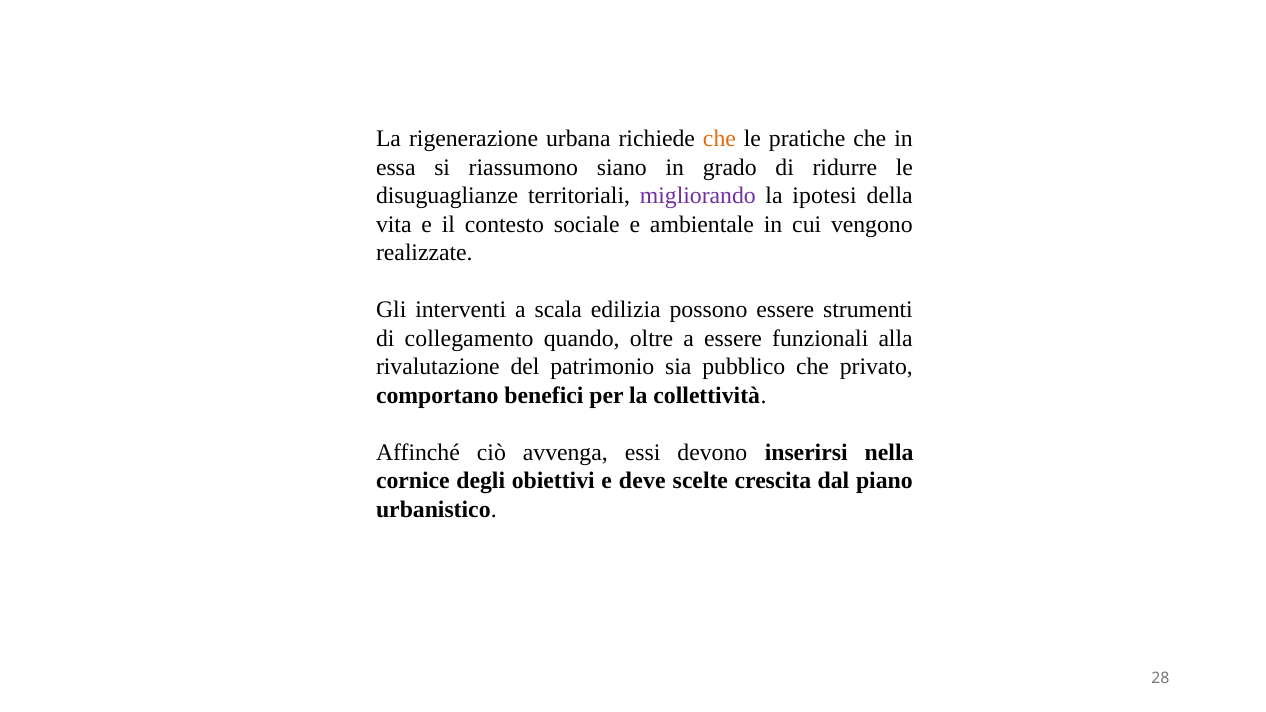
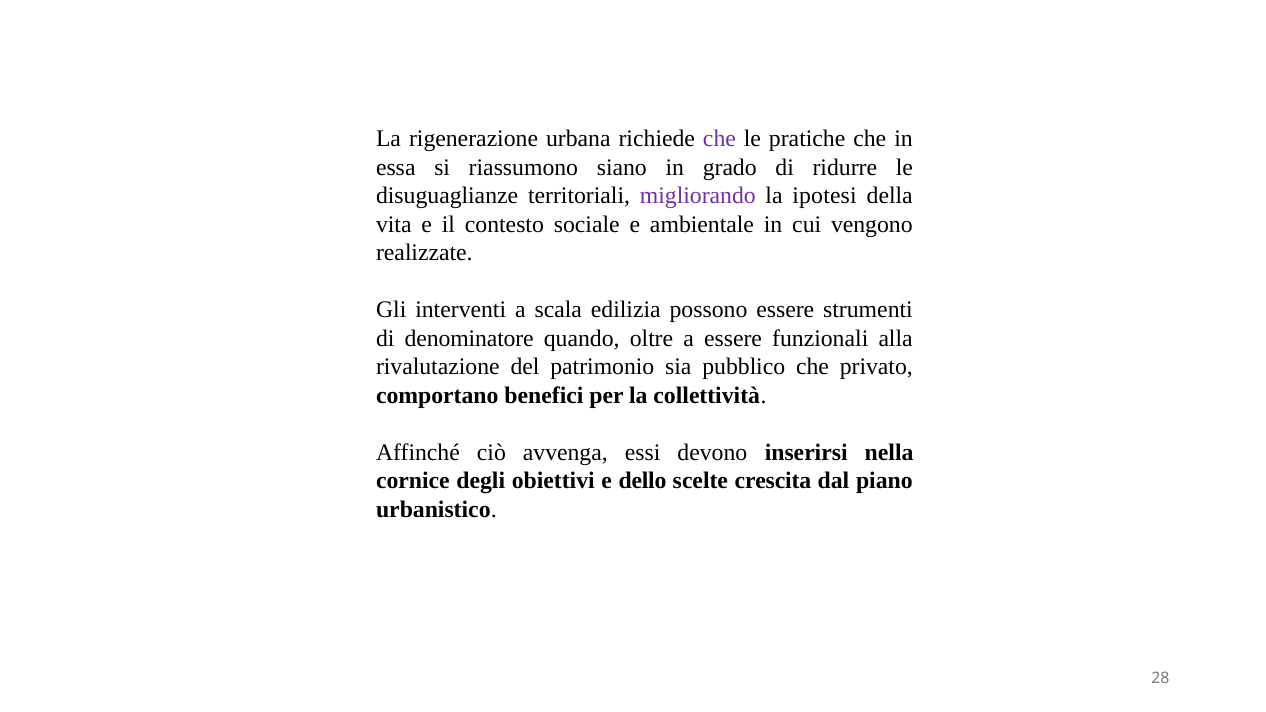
che at (719, 139) colour: orange -> purple
collegamento: collegamento -> denominatore
deve: deve -> dello
